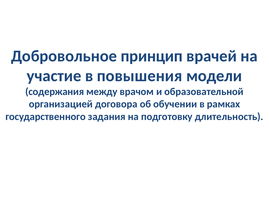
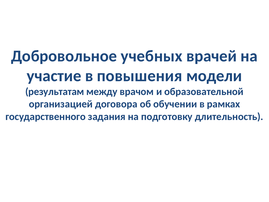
принцип: принцип -> учебных
содержания: содержания -> результатам
